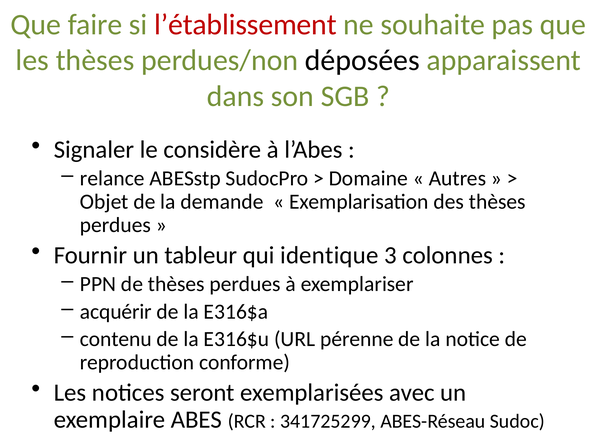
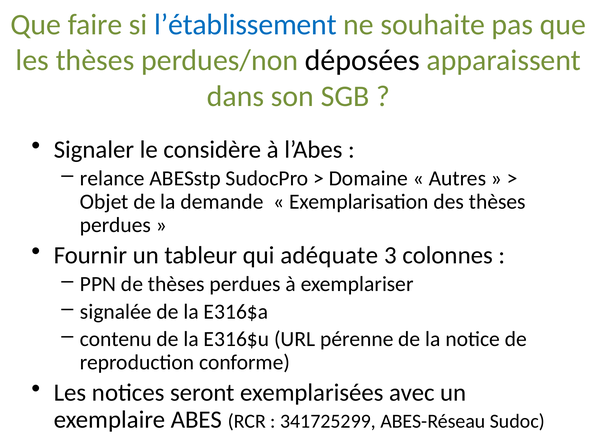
l’établissement colour: red -> blue
identique: identique -> adéquate
acquérir: acquérir -> signalée
